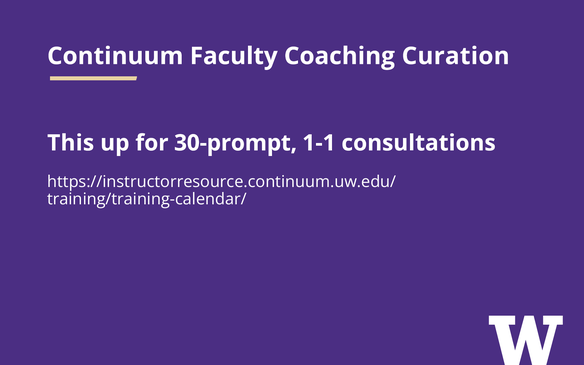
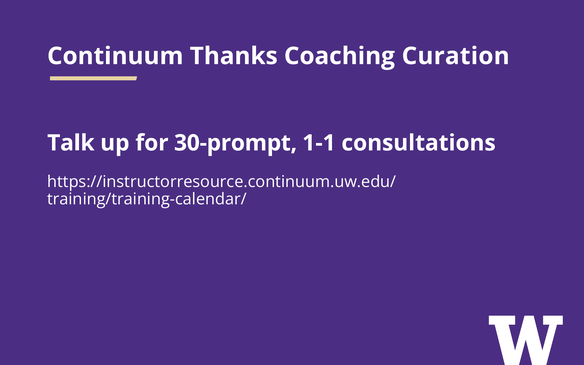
Faculty: Faculty -> Thanks
This: This -> Talk
